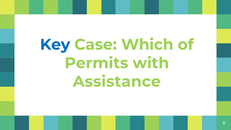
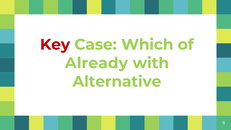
Key colour: blue -> red
Permits: Permits -> Already
Assistance: Assistance -> Alternative
